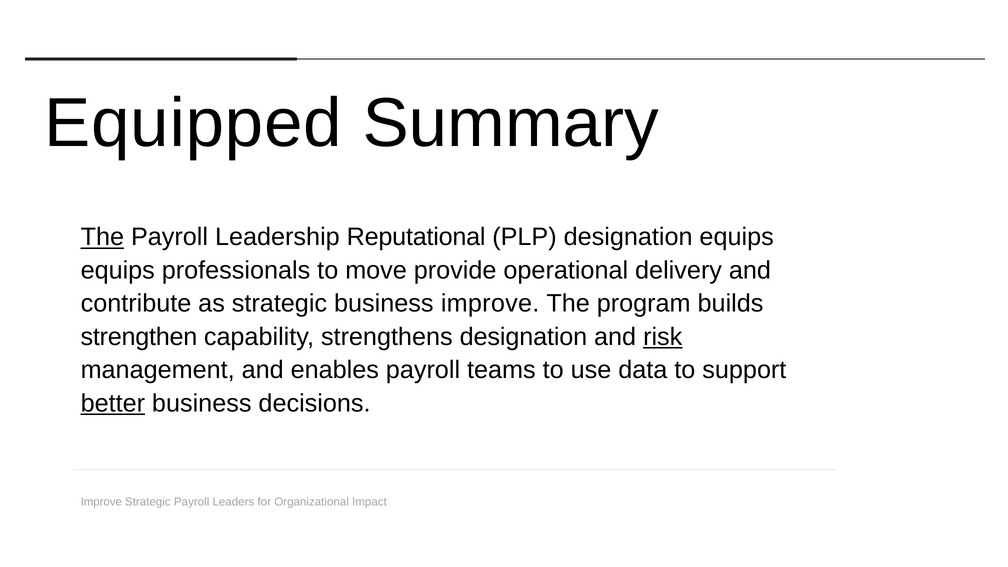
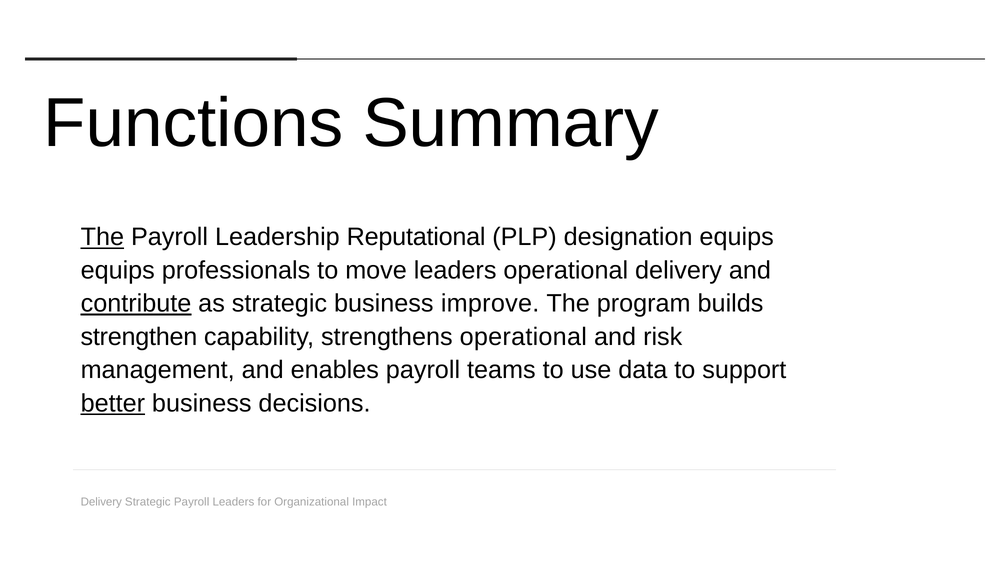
Equipped: Equipped -> Functions
move provide: provide -> leaders
contribute underline: none -> present
strengthens designation: designation -> operational
risk underline: present -> none
Improve at (101, 502): Improve -> Delivery
